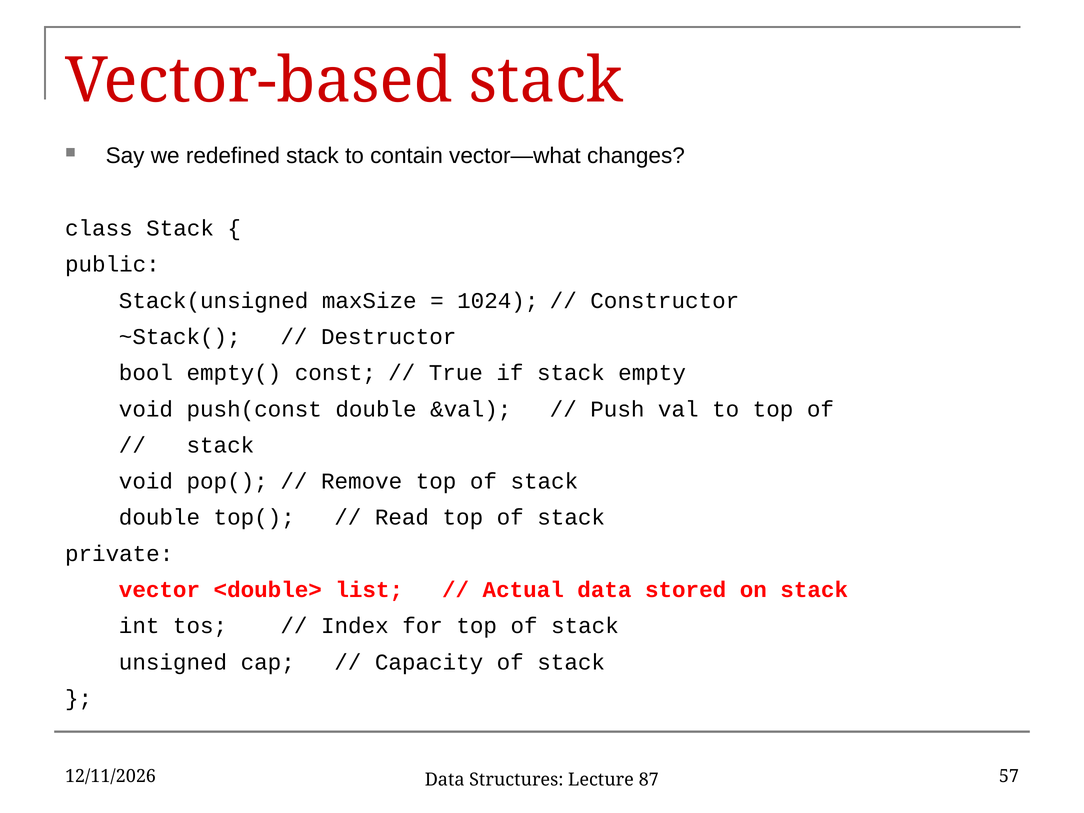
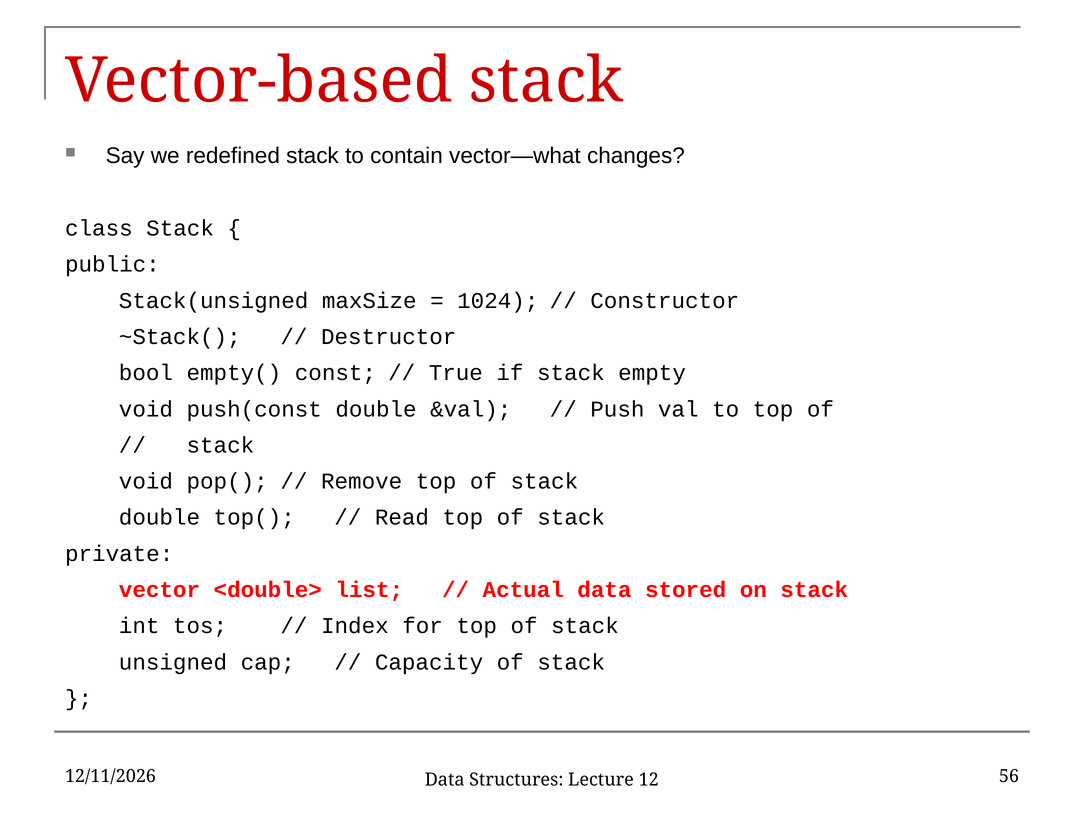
57: 57 -> 56
87: 87 -> 12
